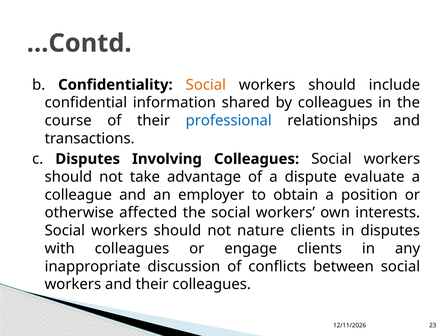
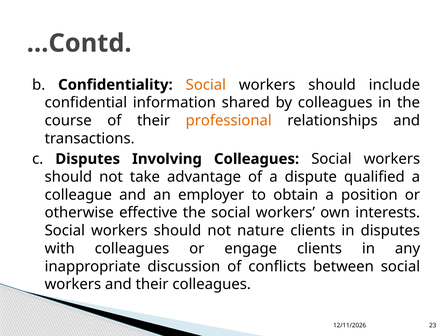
professional colour: blue -> orange
evaluate: evaluate -> qualified
affected: affected -> effective
